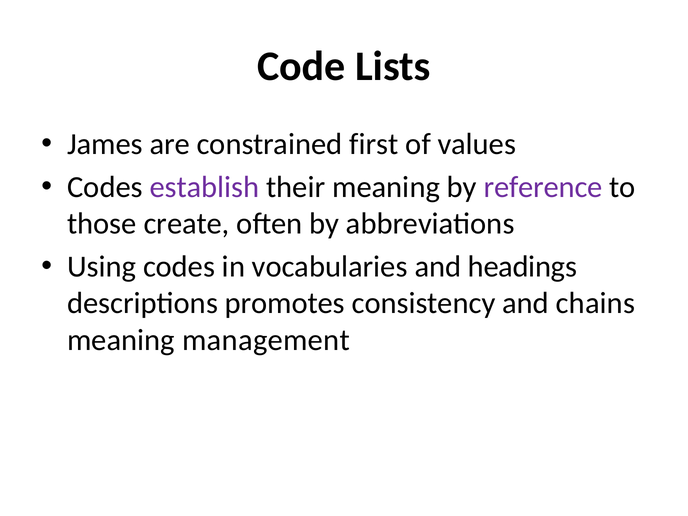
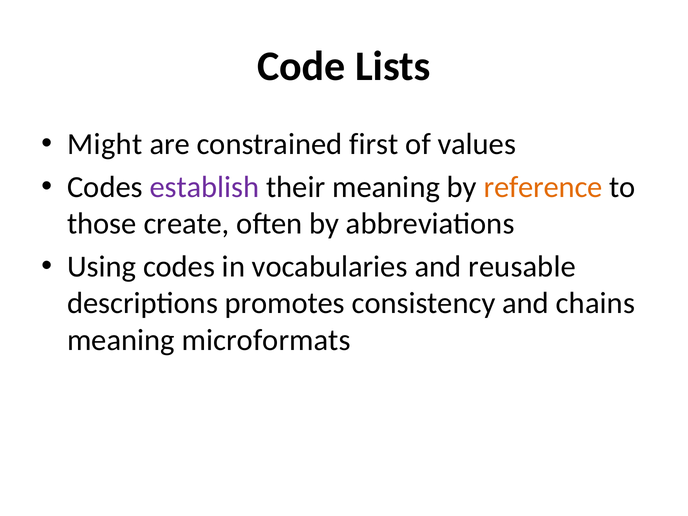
James: James -> Might
reference colour: purple -> orange
headings: headings -> reusable
management: management -> microformats
